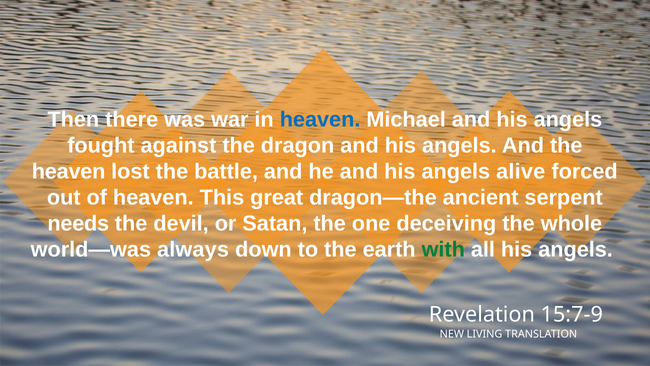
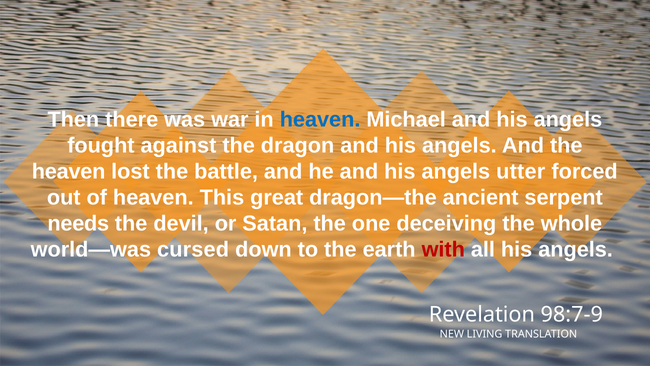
alive: alive -> utter
always: always -> cursed
with colour: green -> red
15:7-9: 15:7-9 -> 98:7-9
